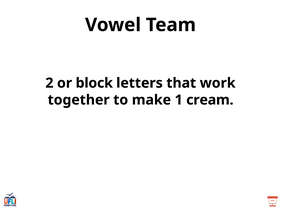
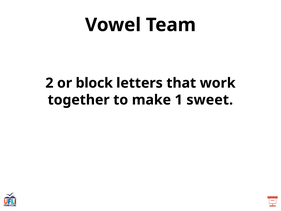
cream: cream -> sweet
